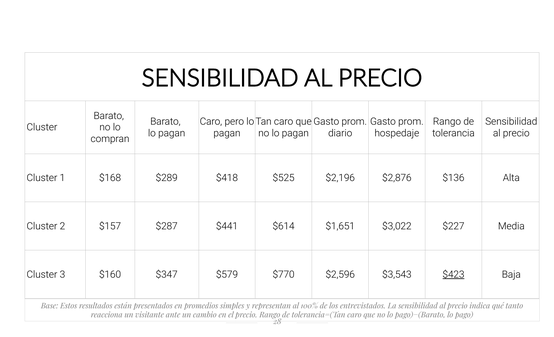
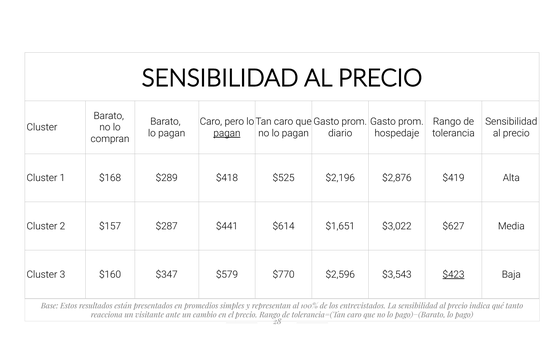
pagan at (227, 133) underline: none -> present
$136: $136 -> $419
$227: $227 -> $627
